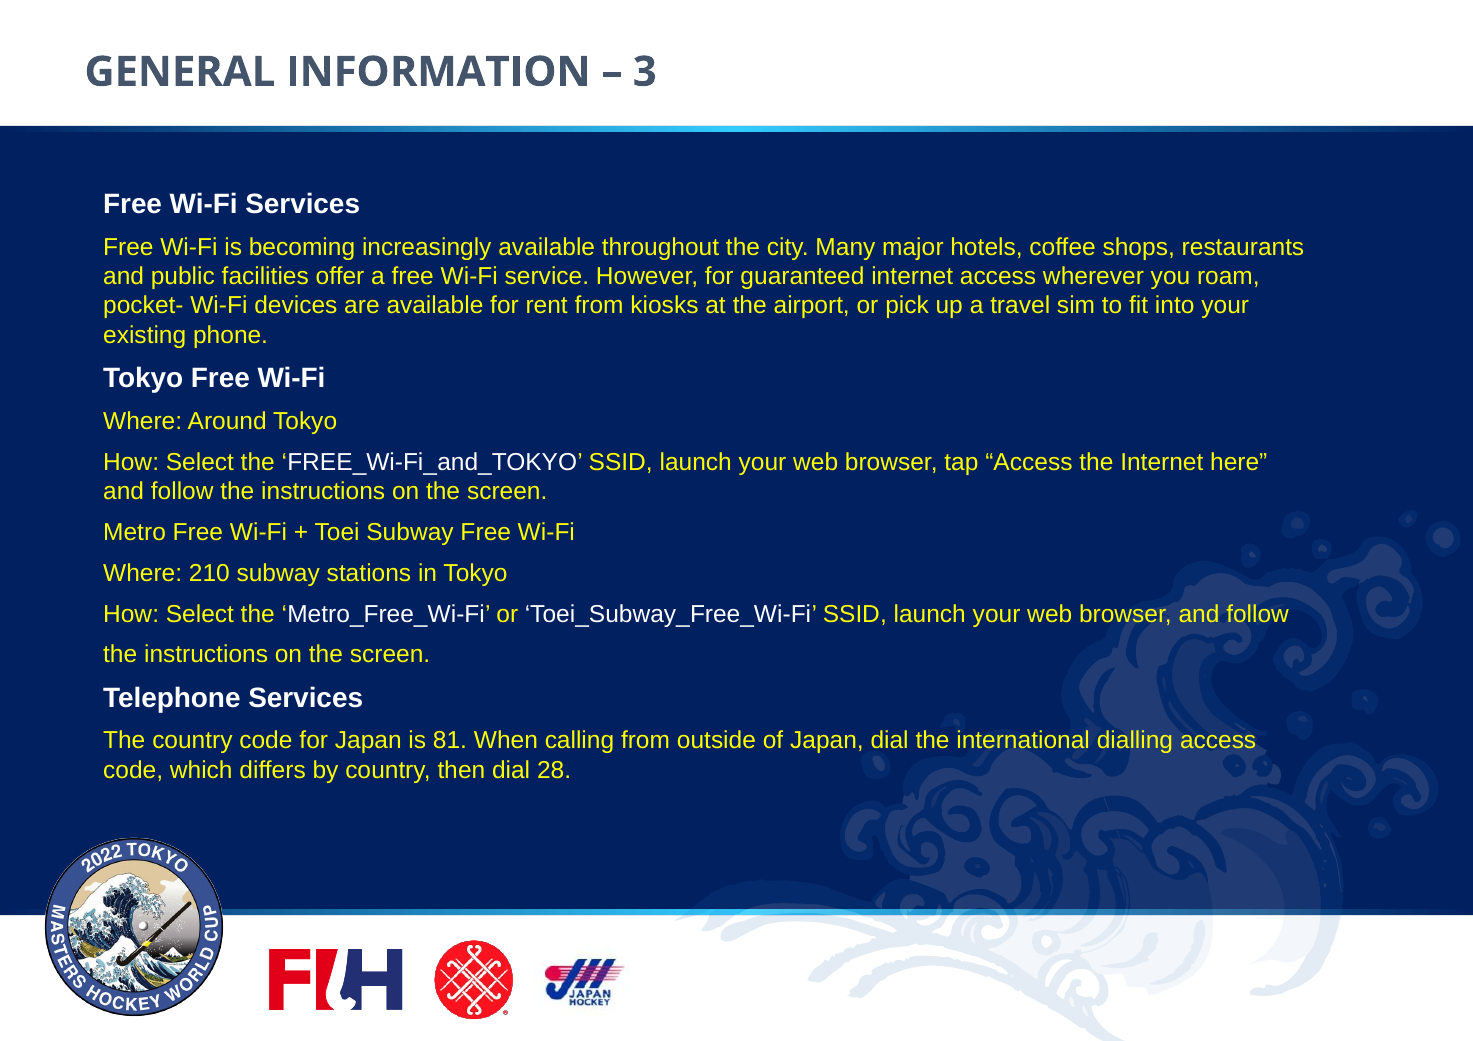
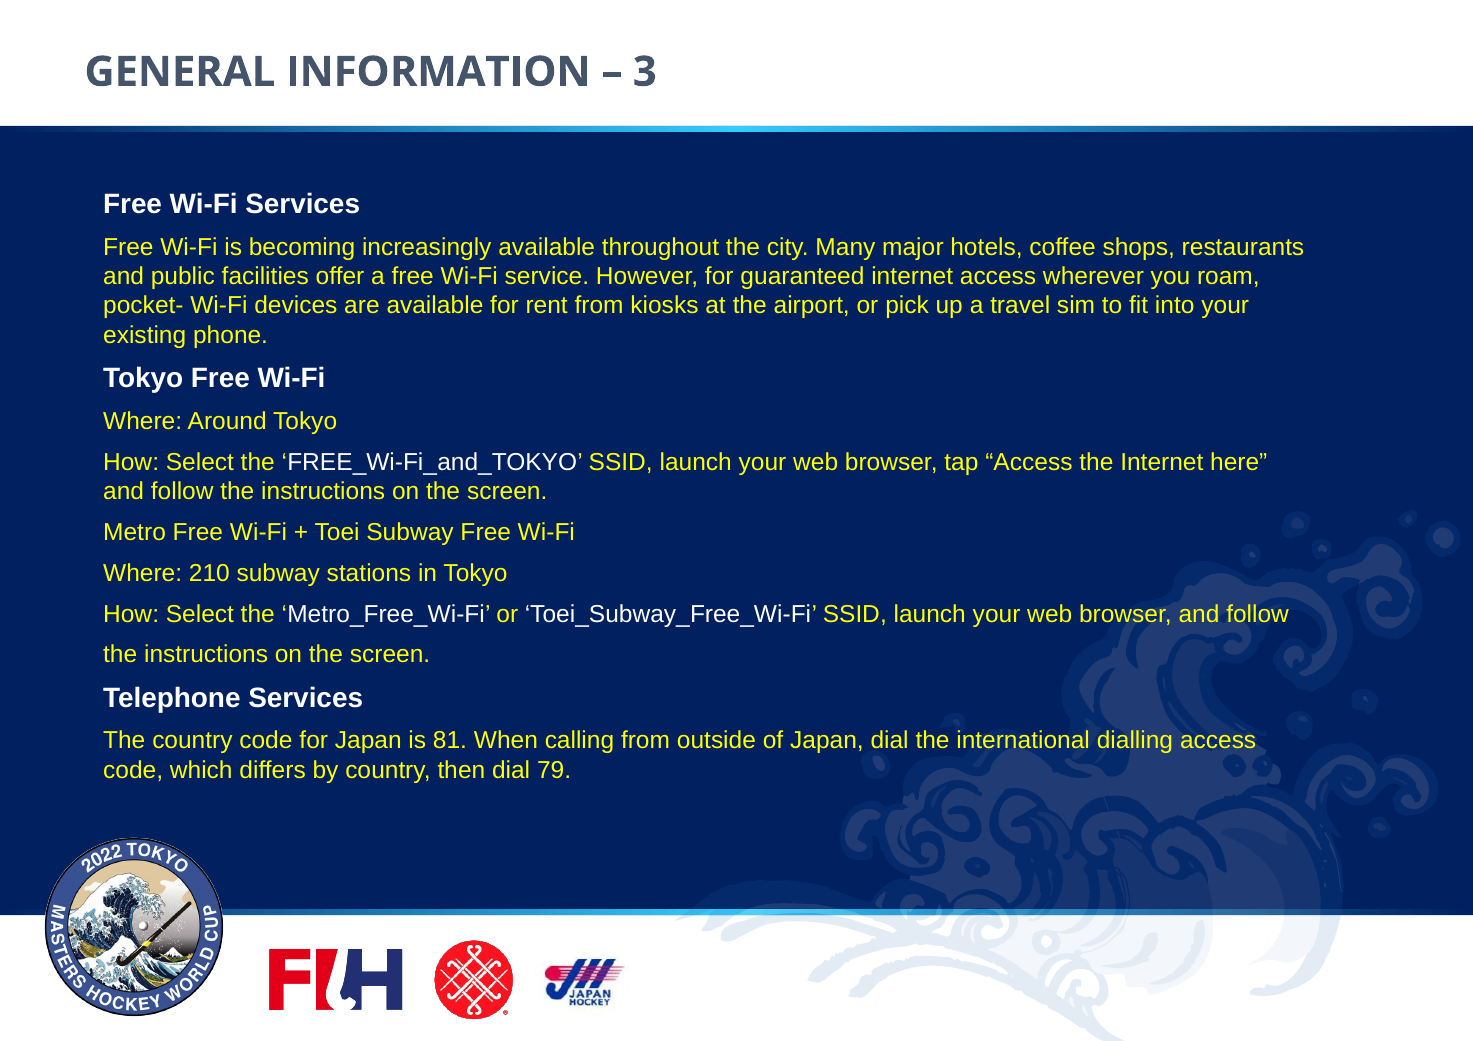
28: 28 -> 79
